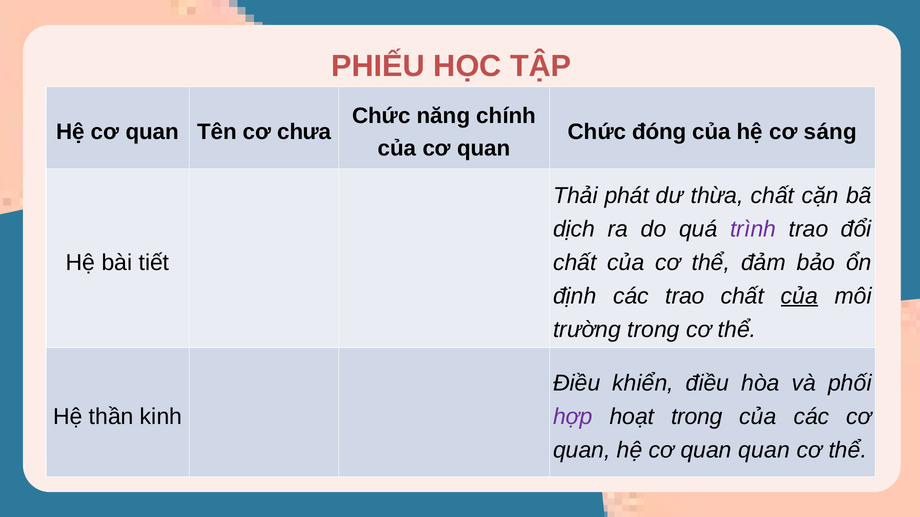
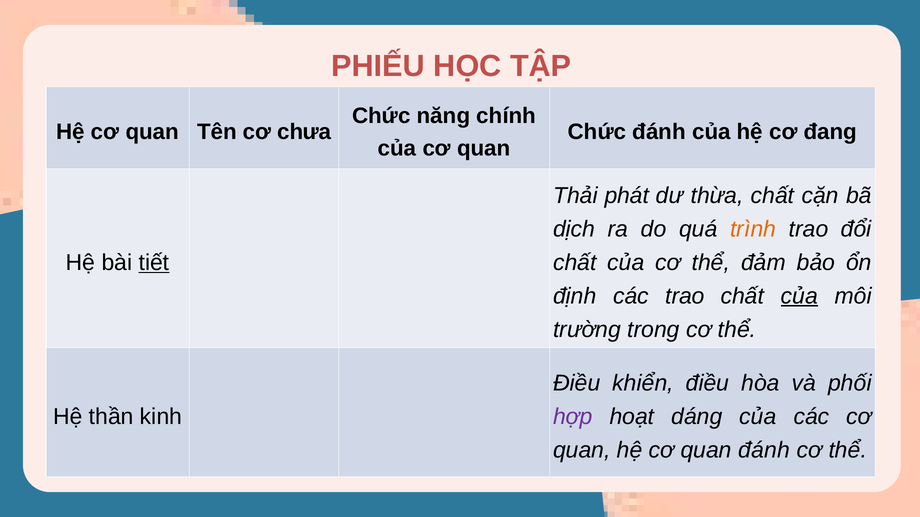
Chức đóng: đóng -> đánh
sáng: sáng -> đang
trình colour: purple -> orange
tiết underline: none -> present
hoạt trong: trong -> dáng
quan quan: quan -> đánh
